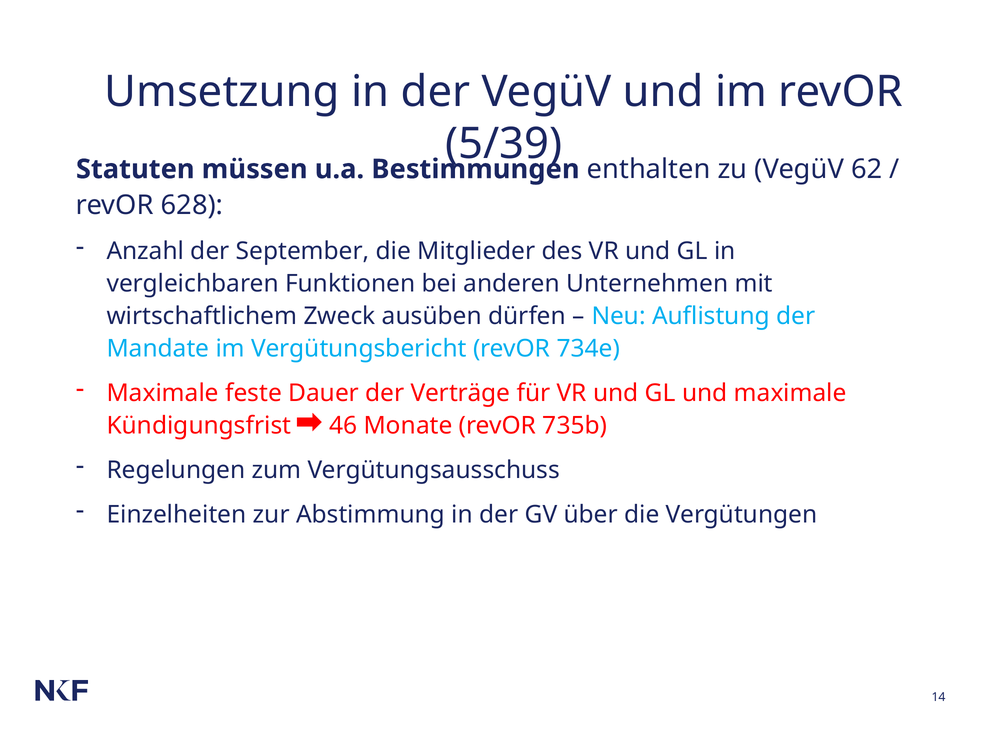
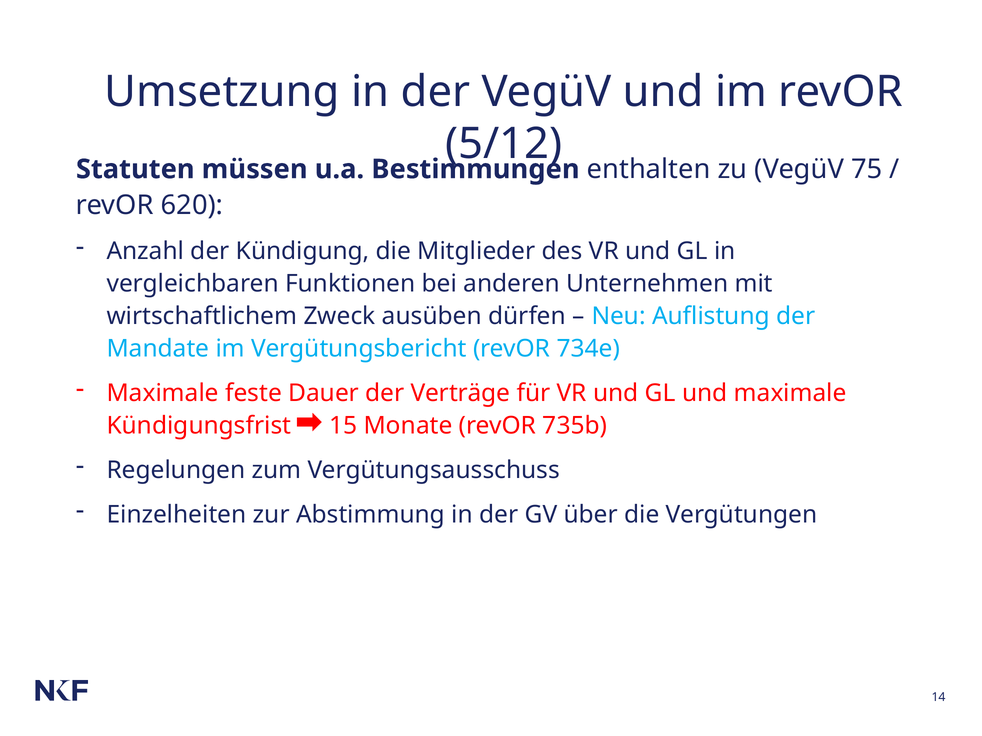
5/39: 5/39 -> 5/12
62: 62 -> 75
628: 628 -> 620
September: September -> Kündigung
46: 46 -> 15
